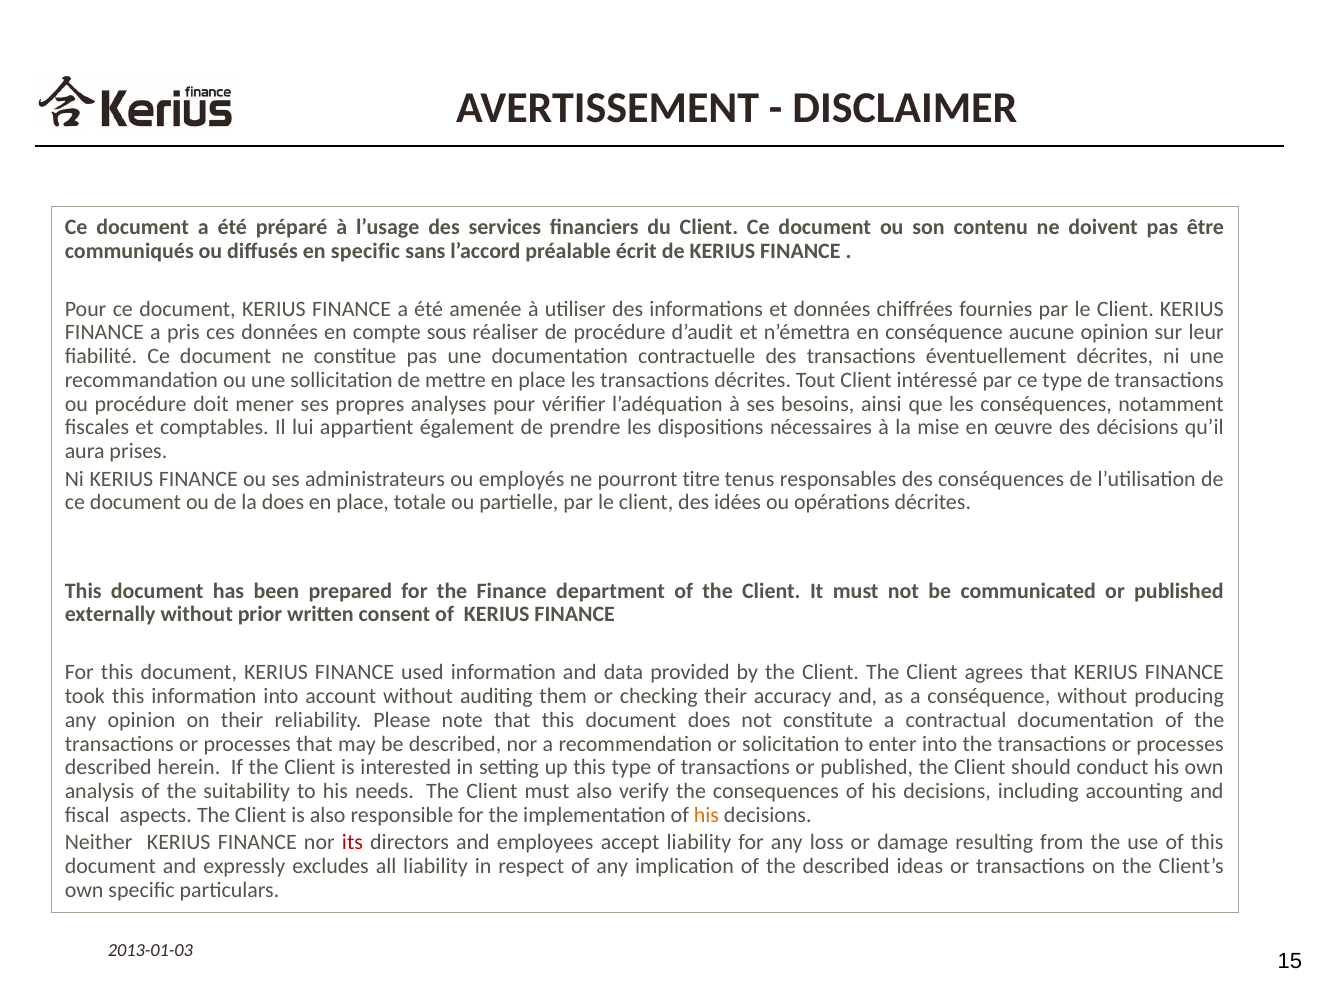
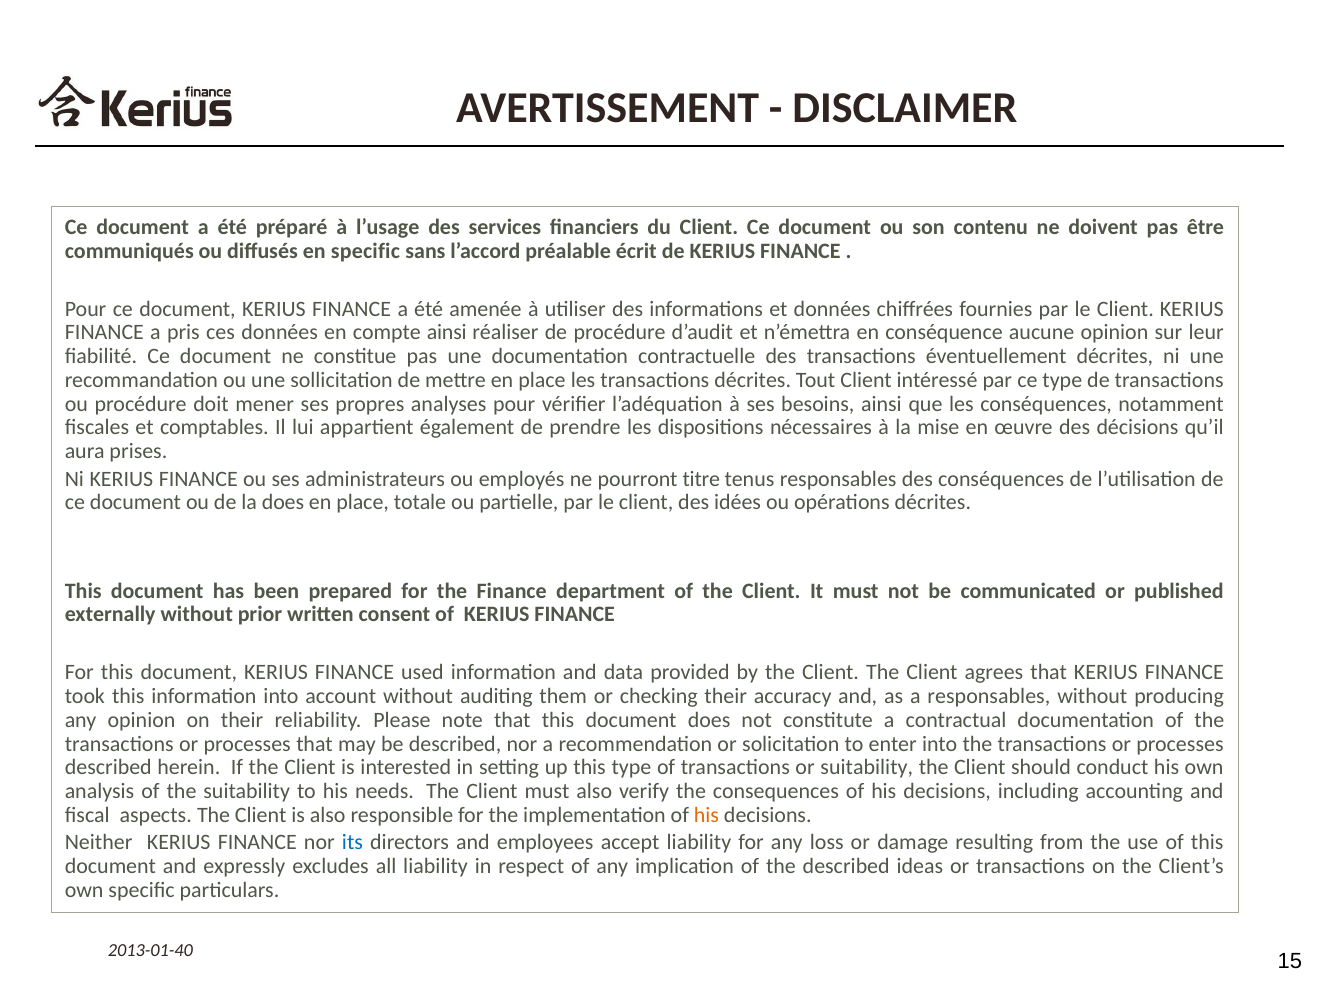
compte sous: sous -> ainsi
a conséquence: conséquence -> responsables
transactions or published: published -> suitability
its colour: red -> blue
2013-01-03: 2013-01-03 -> 2013-01-40
